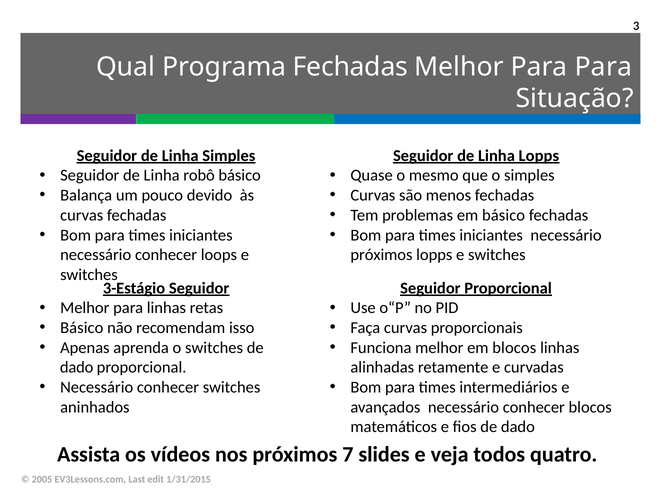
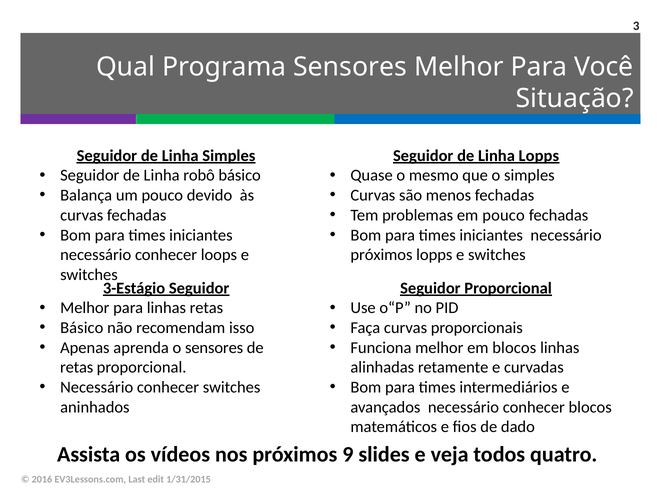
Programa Fechadas: Fechadas -> Sensores
Para Para: Para -> Você
em básico: básico -> pouco
o switches: switches -> sensores
dado at (77, 367): dado -> retas
7: 7 -> 9
2005: 2005 -> 2016
